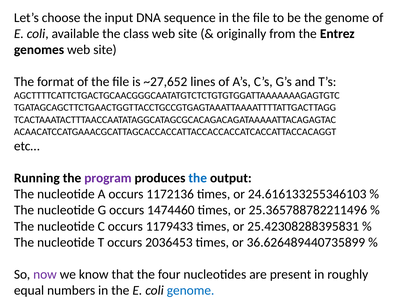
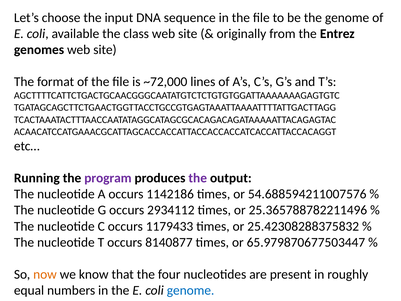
~27,652: ~27,652 -> ~72,000
the at (198, 178) colour: blue -> purple
1172136: 1172136 -> 1142186
24.616133255346103: 24.616133255346103 -> 54.688594211007576
1474460: 1474460 -> 2934112
25.42308288395831: 25.42308288395831 -> 25.42308288375832
2036453: 2036453 -> 8140877
36.626489440735899: 36.626489440735899 -> 65.979870677503447
now colour: purple -> orange
